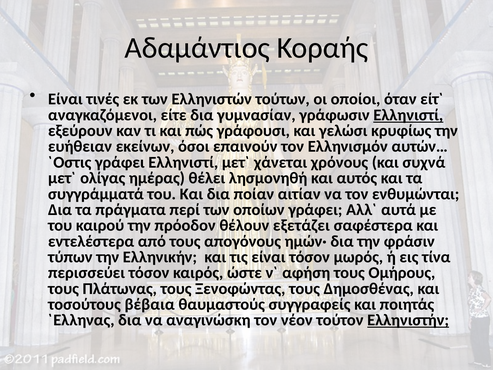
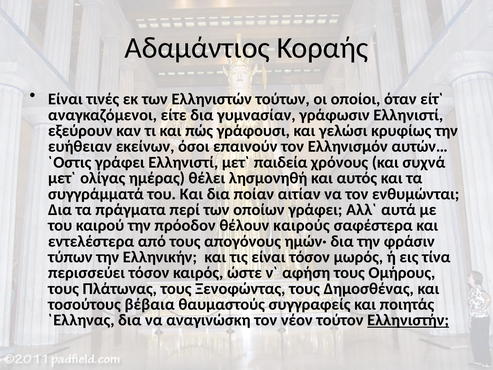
Ελληνιστί at (408, 115) underline: present -> none
χάνεται: χάνεται -> παιδεία
εξετάζει: εξετάζει -> καιρούς
